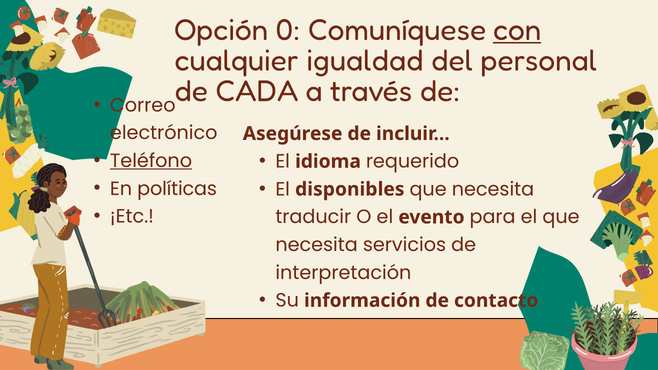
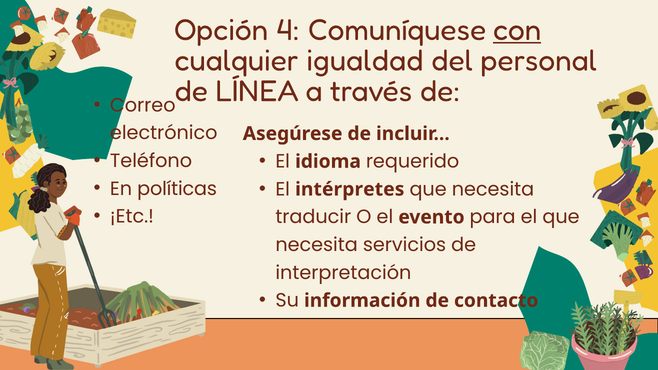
0: 0 -> 4
CADA: CADA -> LÍNEA
Teléfono underline: present -> none
disponibles: disponibles -> intérpretes
